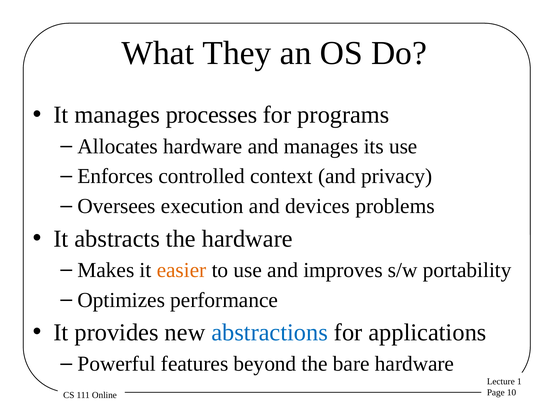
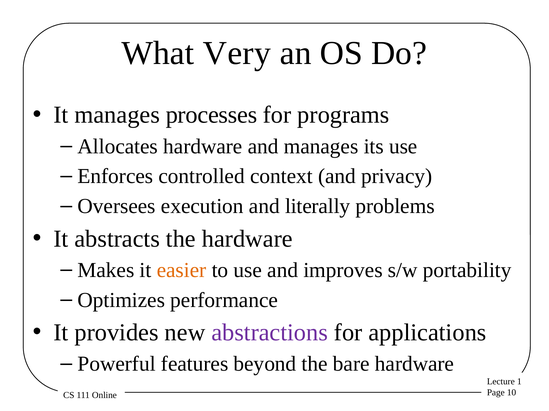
They: They -> Very
devices: devices -> literally
abstractions colour: blue -> purple
